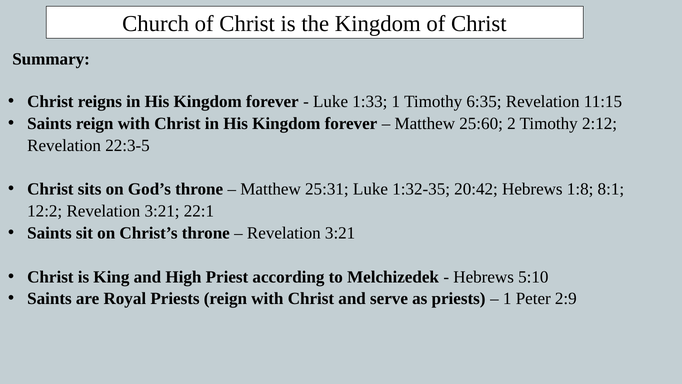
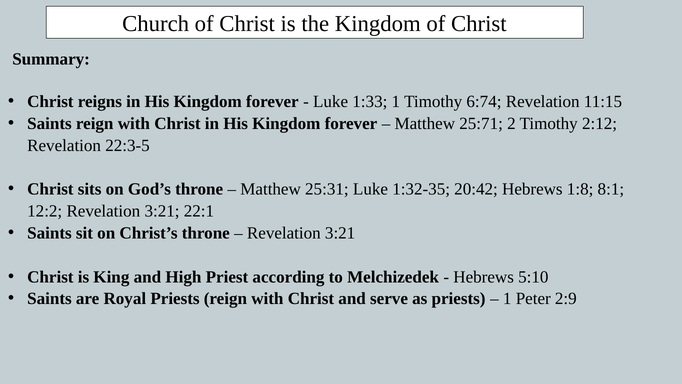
6:35: 6:35 -> 6:74
25:60: 25:60 -> 25:71
